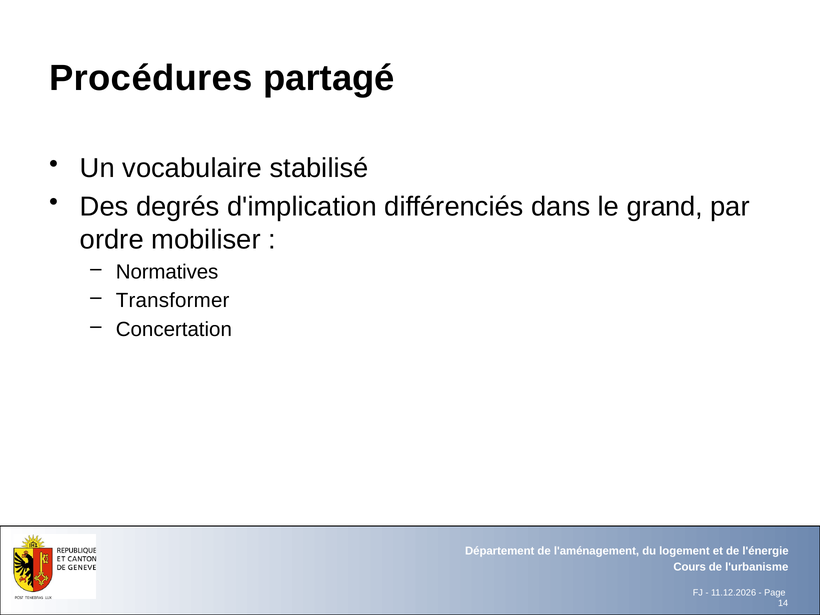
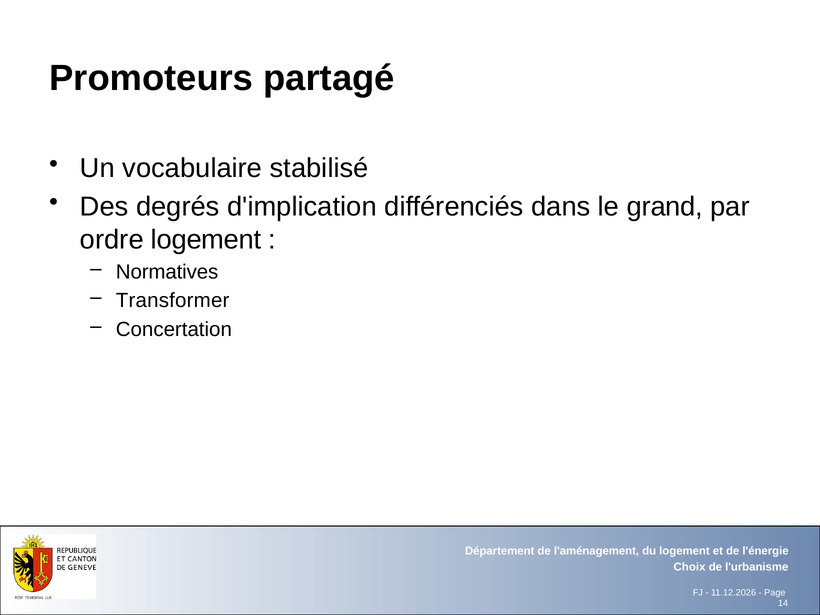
Procédures: Procédures -> Promoteurs
ordre mobiliser: mobiliser -> logement
Cours: Cours -> Choix
